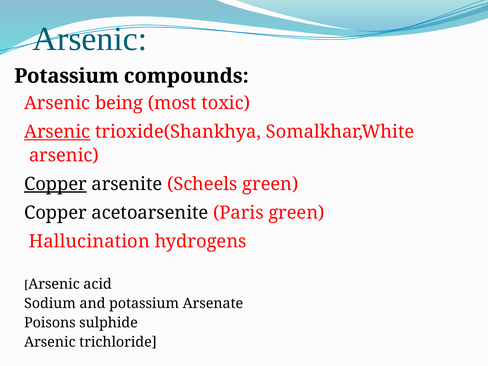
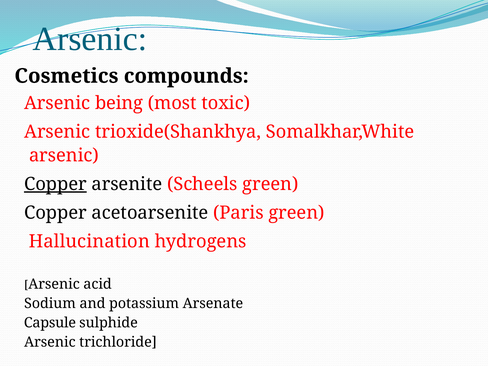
Potassium at (67, 76): Potassium -> Cosmetics
Arsenic at (57, 132) underline: present -> none
Poisons: Poisons -> Capsule
